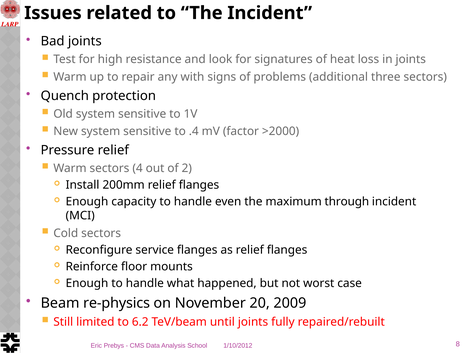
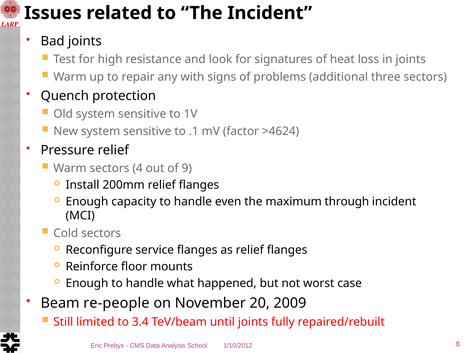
.4: .4 -> .1
>2000: >2000 -> >4624
2: 2 -> 9
re-physics: re-physics -> re-people
6.2: 6.2 -> 3.4
